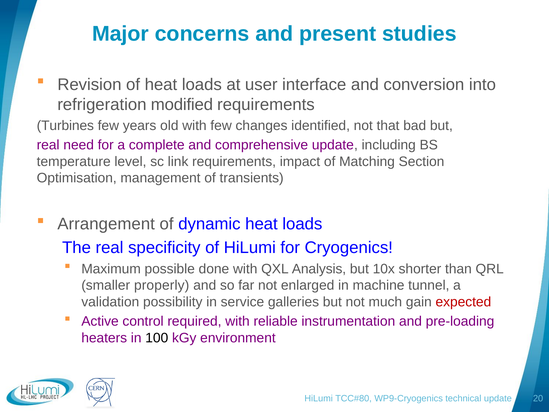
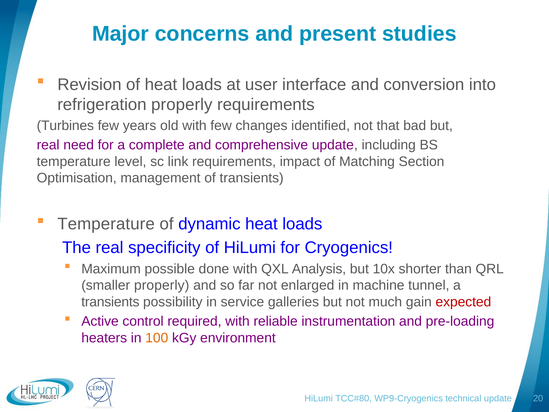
refrigeration modified: modified -> properly
Arrangement at (106, 224): Arrangement -> Temperature
validation at (110, 302): validation -> transients
100 colour: black -> orange
